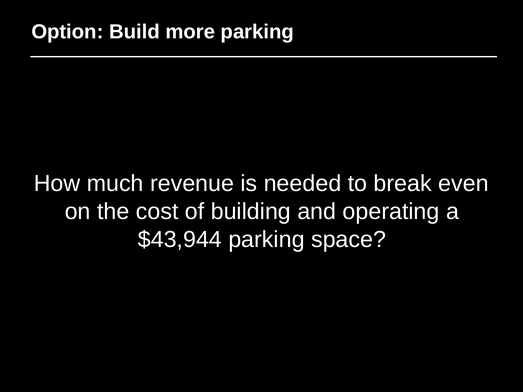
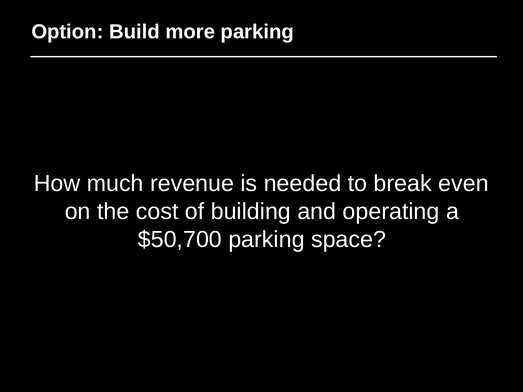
$43,944: $43,944 -> $50,700
